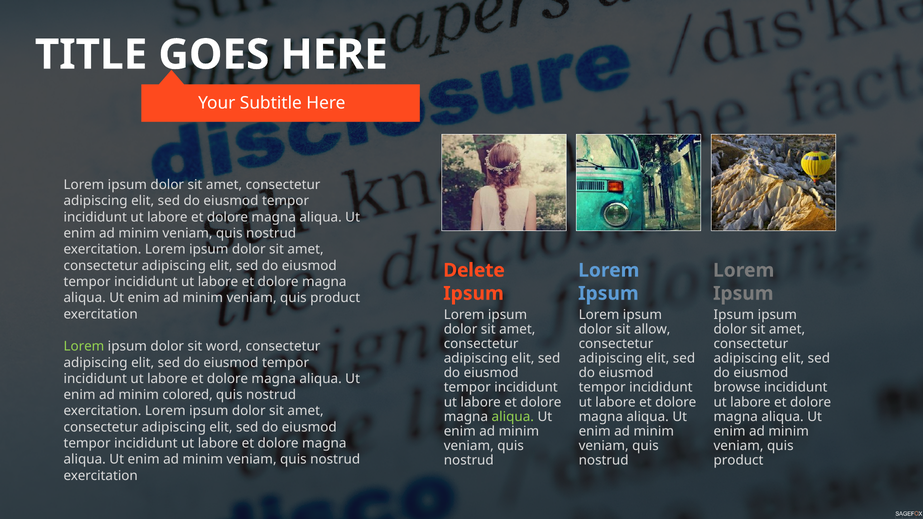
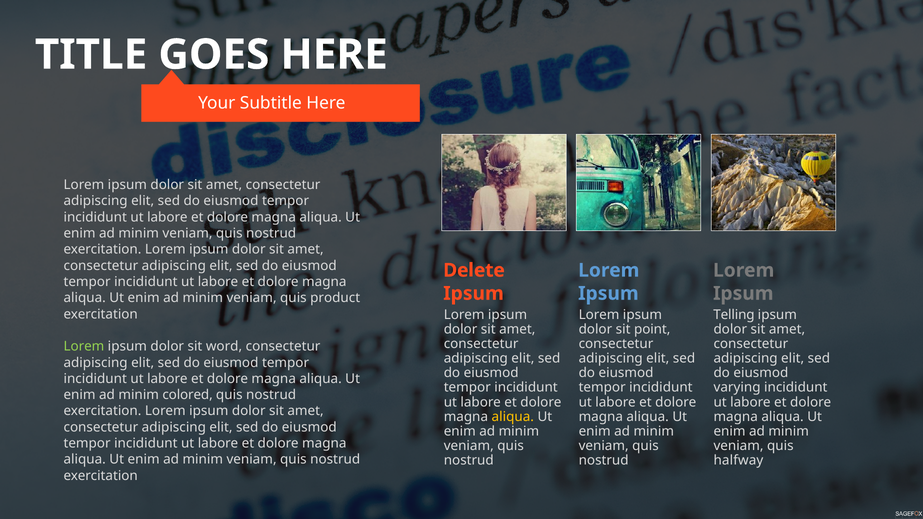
Ipsum at (734, 315): Ipsum -> Telling
allow: allow -> point
browse: browse -> varying
aliqua at (513, 417) colour: light green -> yellow
product at (738, 460): product -> halfway
